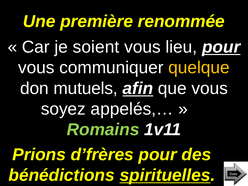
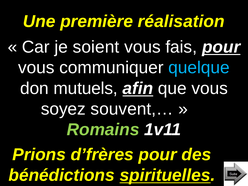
renommée: renommée -> réalisation
lieu: lieu -> fais
quelque colour: yellow -> light blue
appelés,…: appelés,… -> souvent,…
